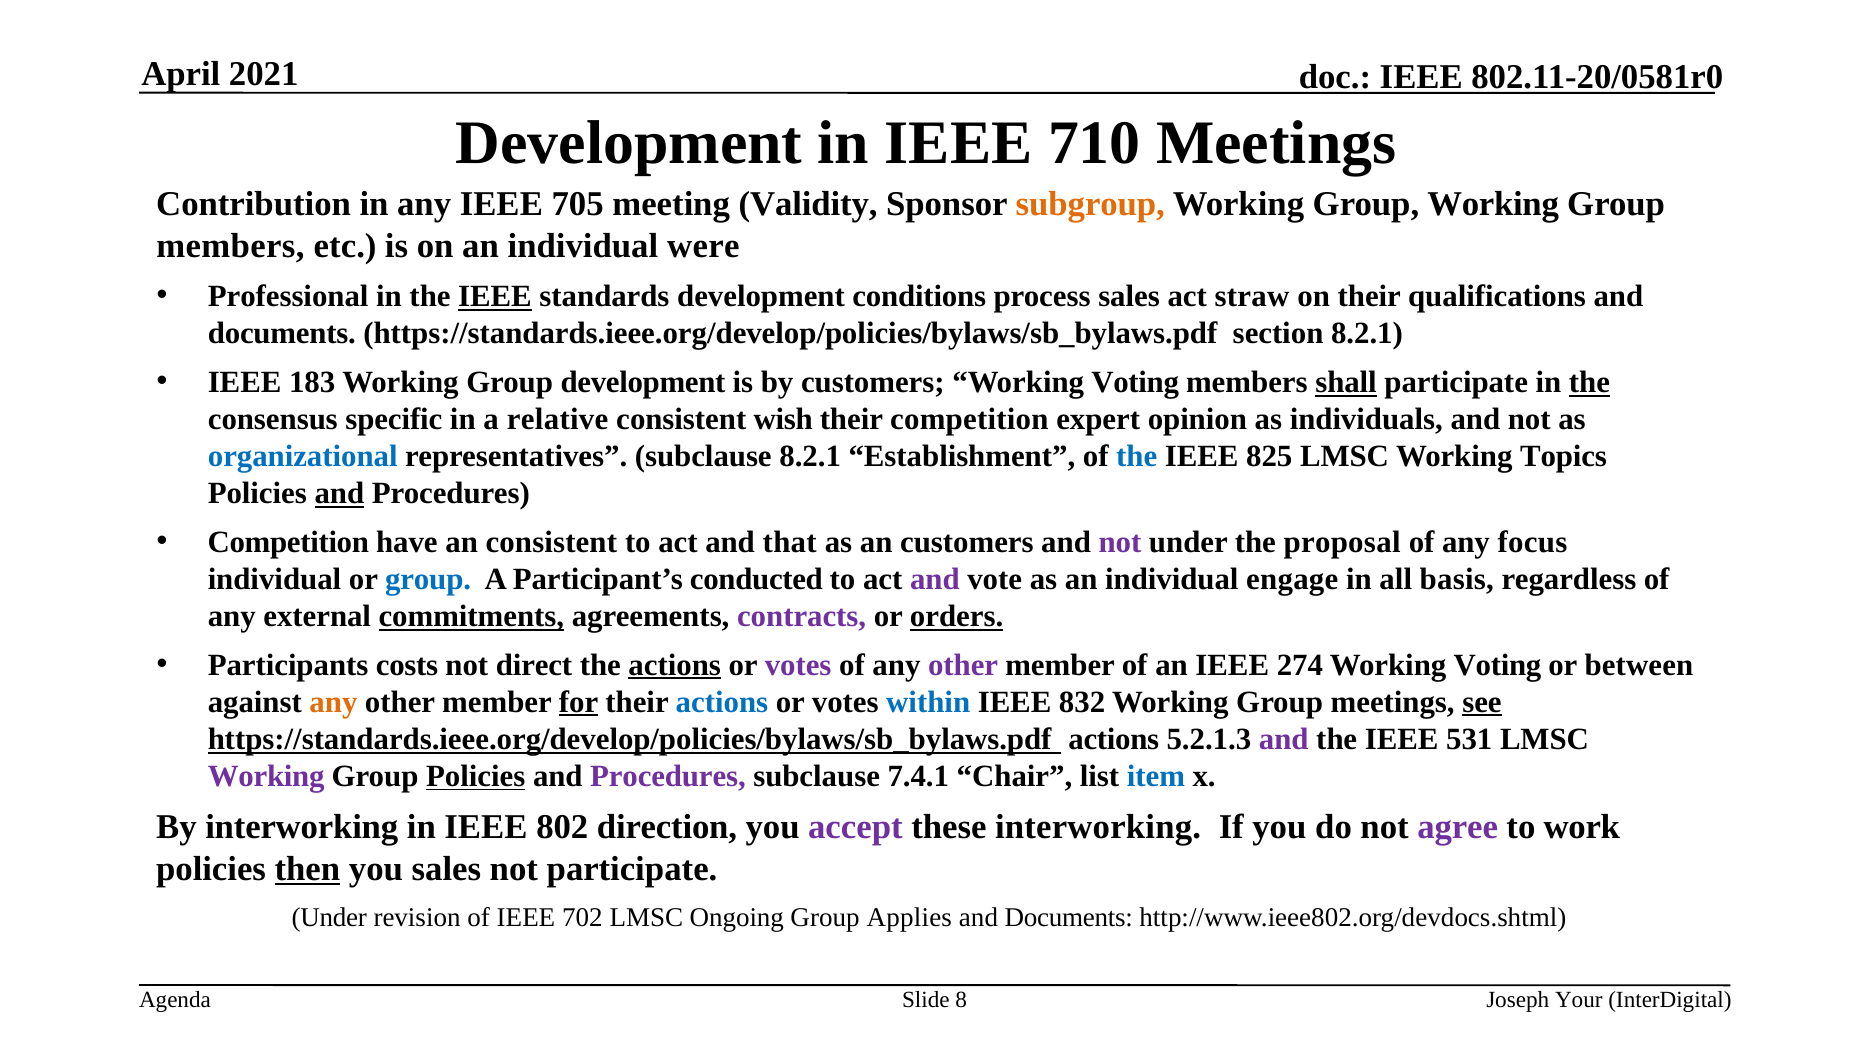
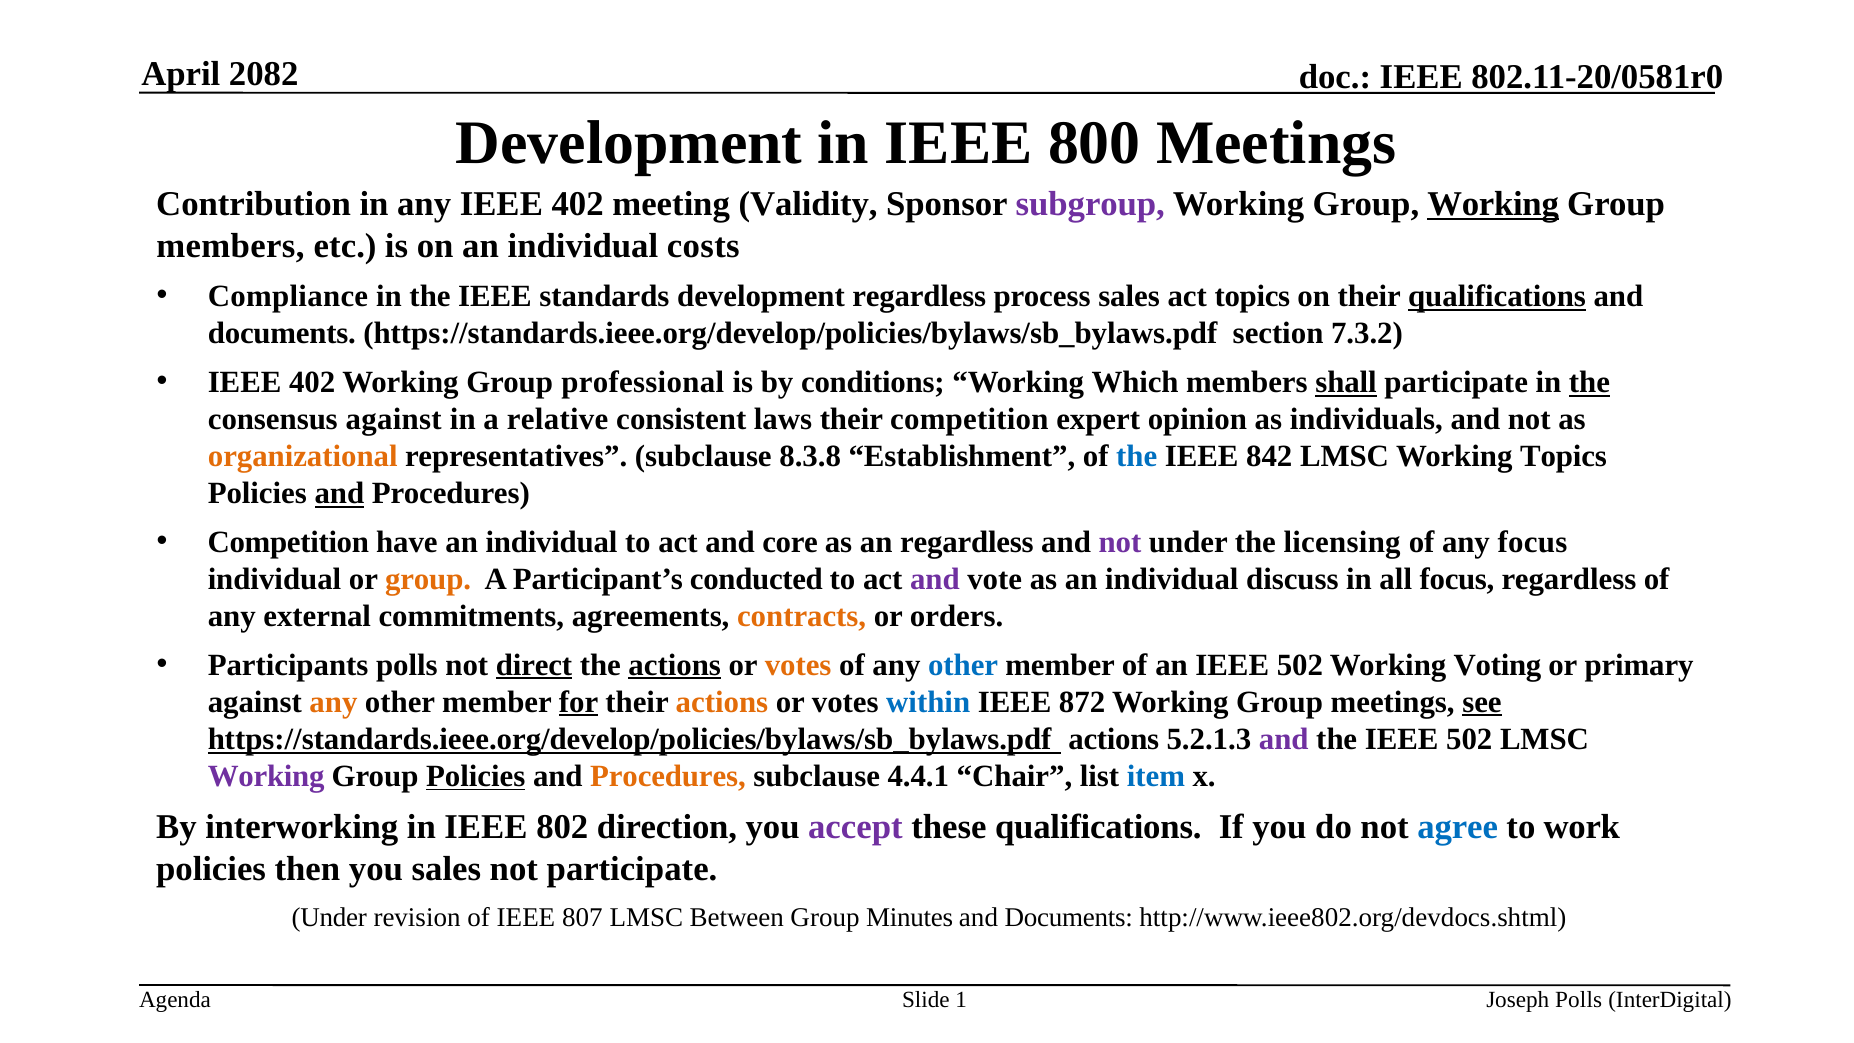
2021: 2021 -> 2082
710: 710 -> 800
any IEEE 705: 705 -> 402
subgroup colour: orange -> purple
Working at (1493, 204) underline: none -> present
were: were -> costs
Professional: Professional -> Compliance
IEEE at (495, 297) underline: present -> none
development conditions: conditions -> regardless
act straw: straw -> topics
qualifications at (1497, 297) underline: none -> present
section 8.2.1: 8.2.1 -> 7.3.2
183 at (312, 382): 183 -> 402
Group development: development -> professional
by customers: customers -> conditions
Voting at (1135, 382): Voting -> Which
consensus specific: specific -> against
wish: wish -> laws
organizational colour: blue -> orange
subclause 8.2.1: 8.2.1 -> 8.3.8
825: 825 -> 842
have an consistent: consistent -> individual
that: that -> core
an customers: customers -> regardless
proposal: proposal -> licensing
group at (428, 579) colour: blue -> orange
engage: engage -> discuss
all basis: basis -> focus
commitments underline: present -> none
contracts colour: purple -> orange
orders underline: present -> none
Participants costs: costs -> polls
direct underline: none -> present
votes at (798, 665) colour: purple -> orange
other at (963, 665) colour: purple -> blue
an IEEE 274: 274 -> 502
between: between -> primary
actions at (722, 702) colour: blue -> orange
832: 832 -> 872
the IEEE 531: 531 -> 502
Procedures at (668, 776) colour: purple -> orange
7.4.1: 7.4.1 -> 4.4.1
these interworking: interworking -> qualifications
agree colour: purple -> blue
then underline: present -> none
702: 702 -> 807
Ongoing: Ongoing -> Between
Applies: Applies -> Minutes
8: 8 -> 1
Joseph Your: Your -> Polls
